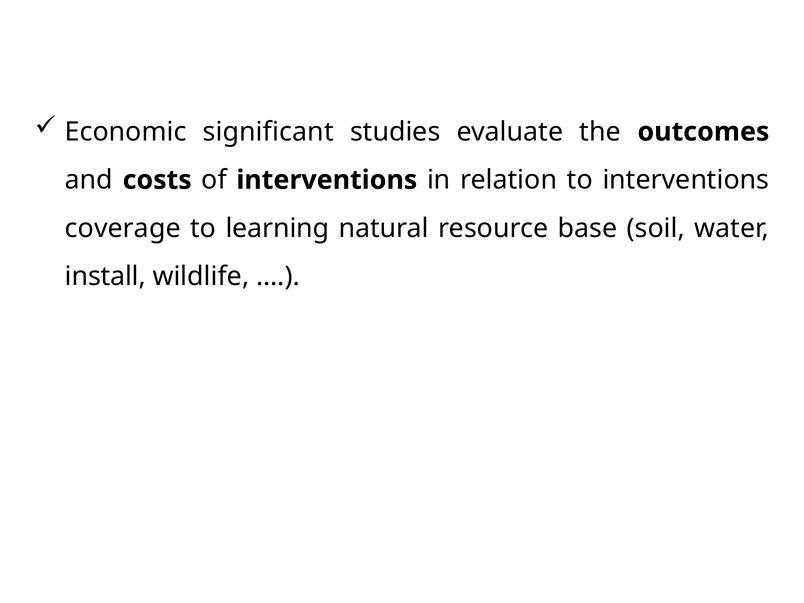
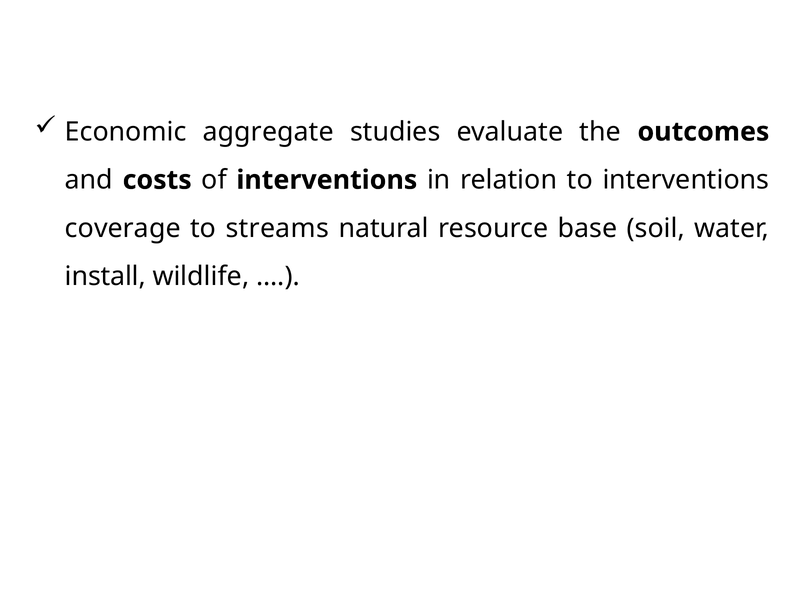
significant: significant -> aggregate
learning: learning -> streams
